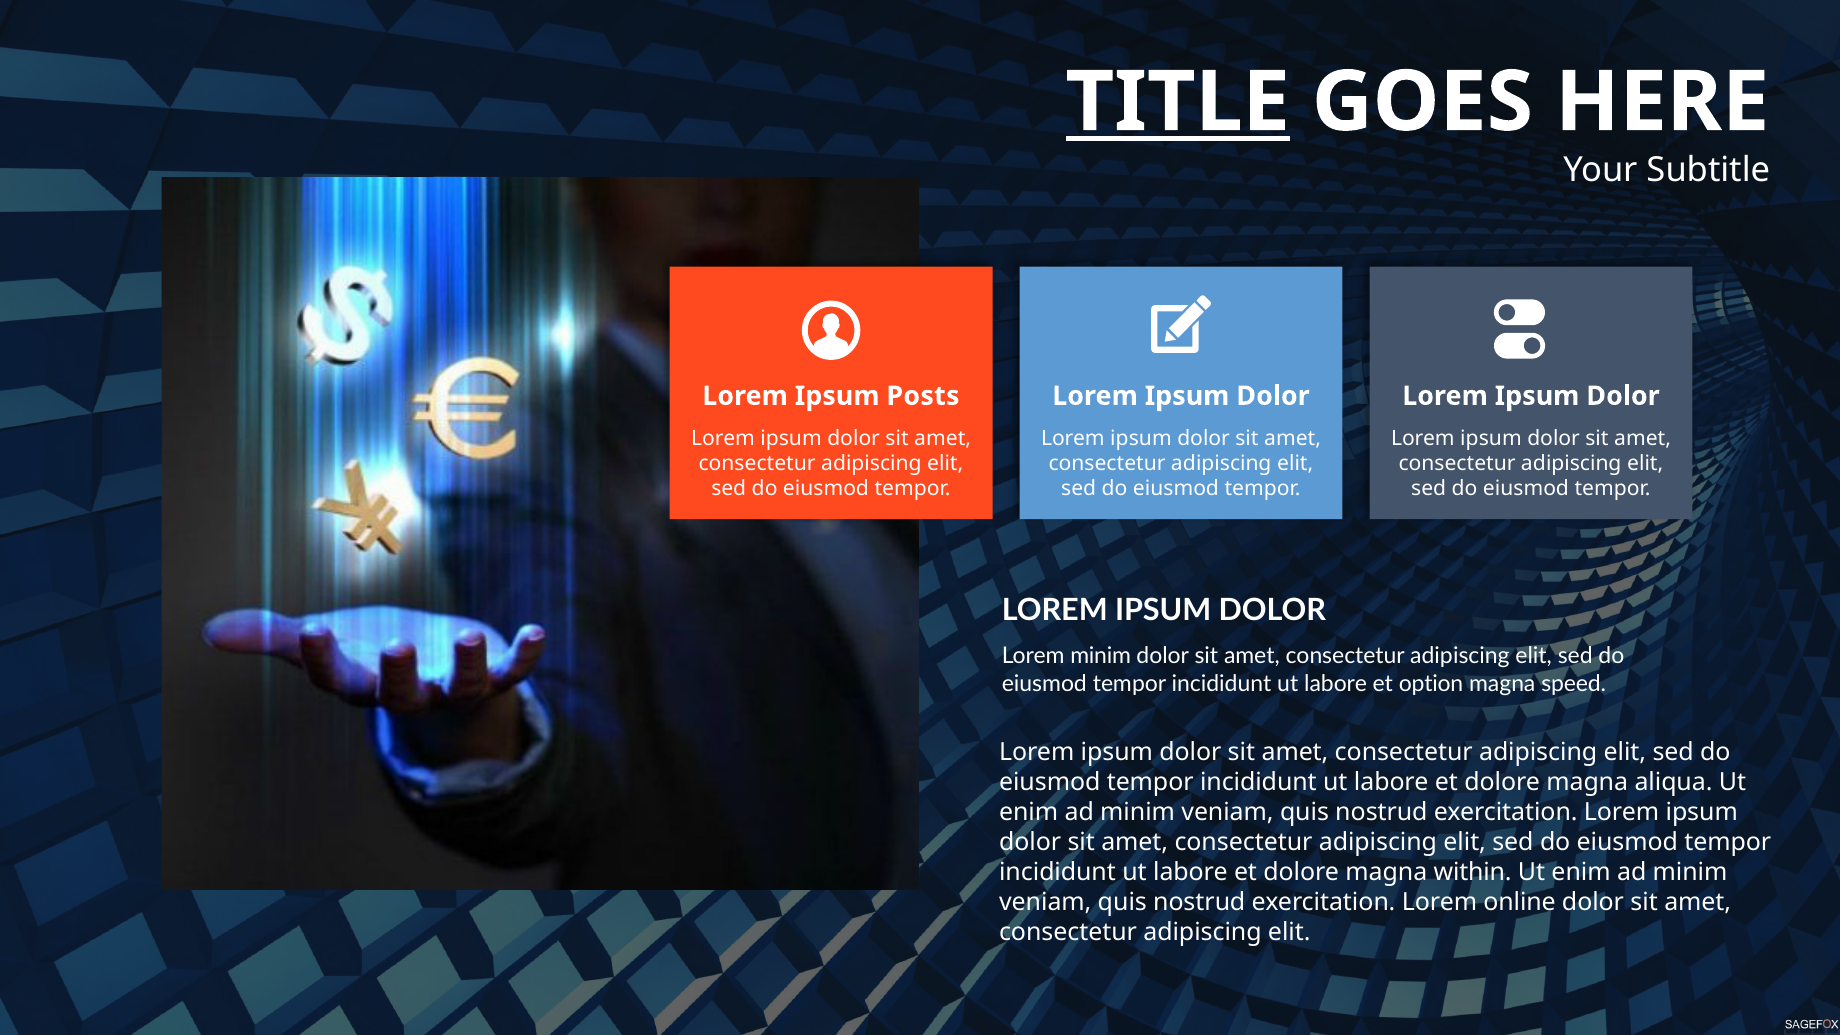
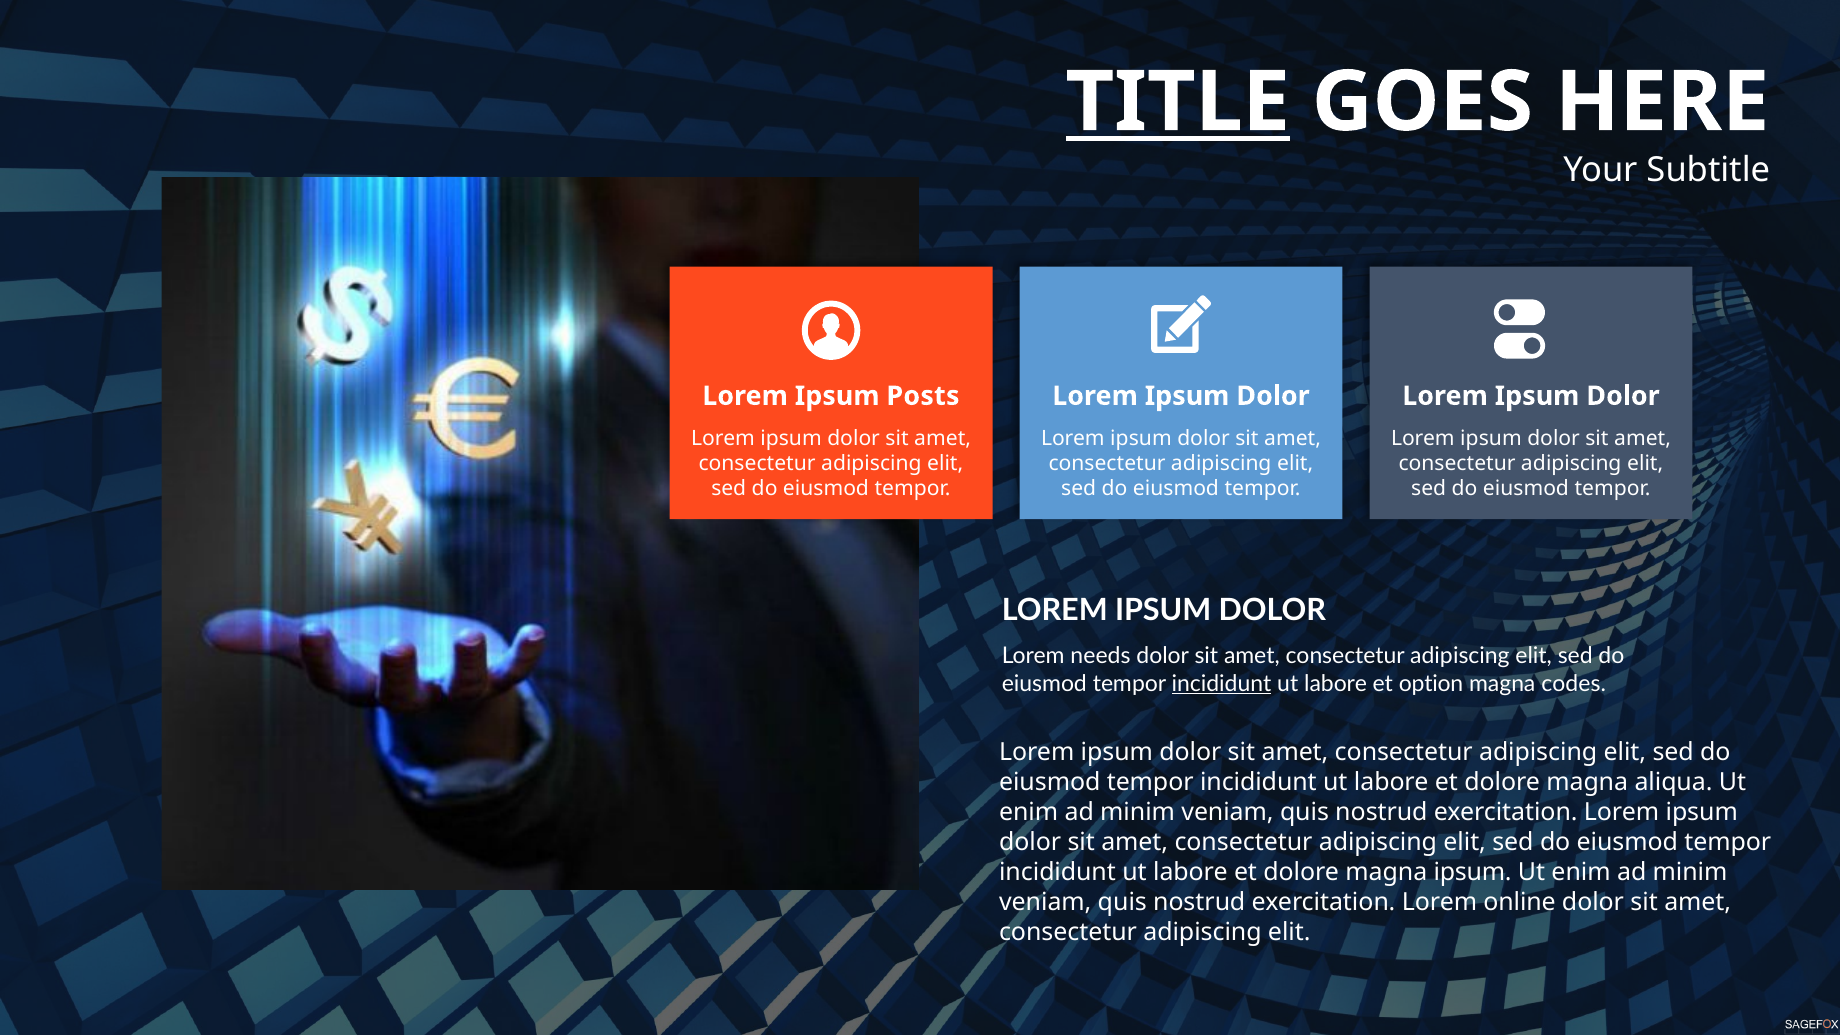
Lorem minim: minim -> needs
incididunt at (1221, 684) underline: none -> present
speed: speed -> codes
magna within: within -> ipsum
